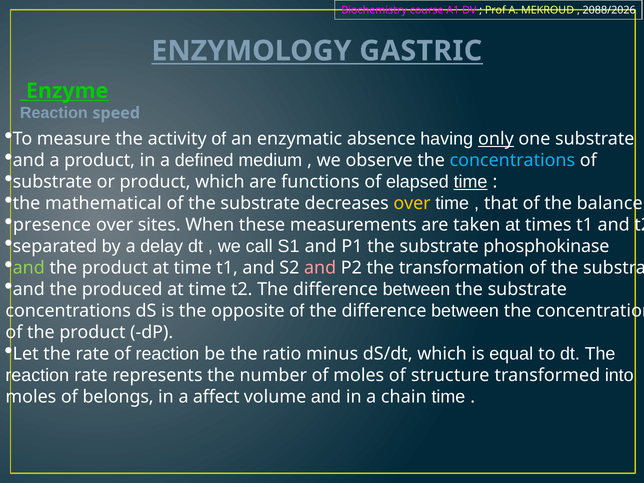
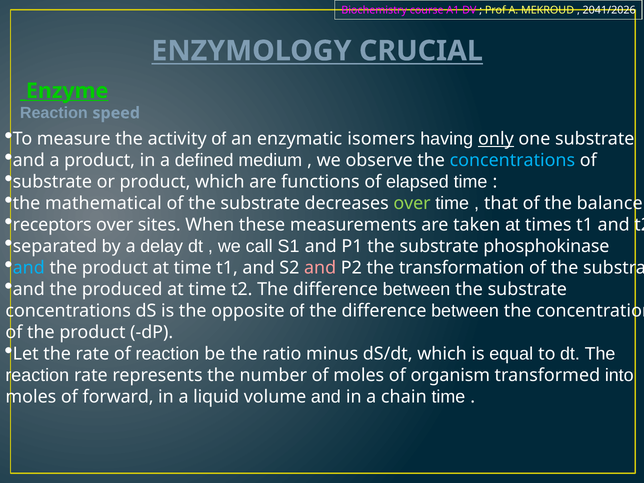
2088/2026: 2088/2026 -> 2041/2026
GASTRIC: GASTRIC -> CRUCIAL
absence: absence -> isomers
time at (471, 182) underline: present -> none
over at (412, 203) colour: yellow -> light green
presence: presence -> receptors
and at (29, 268) colour: light green -> light blue
structure: structure -> organism
belongs: belongs -> forward
affect: affect -> liquid
